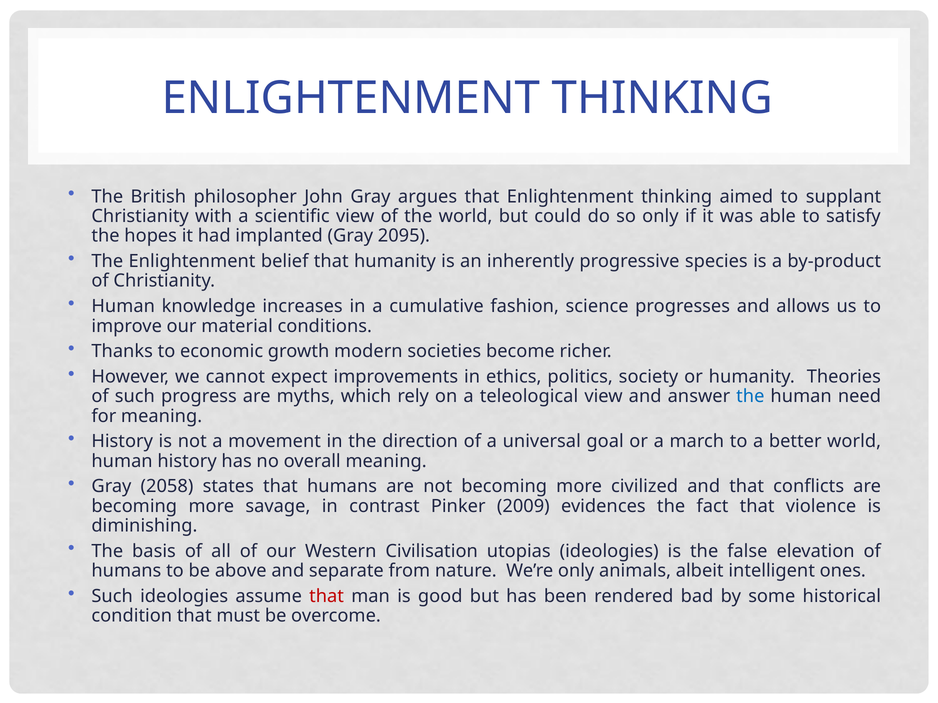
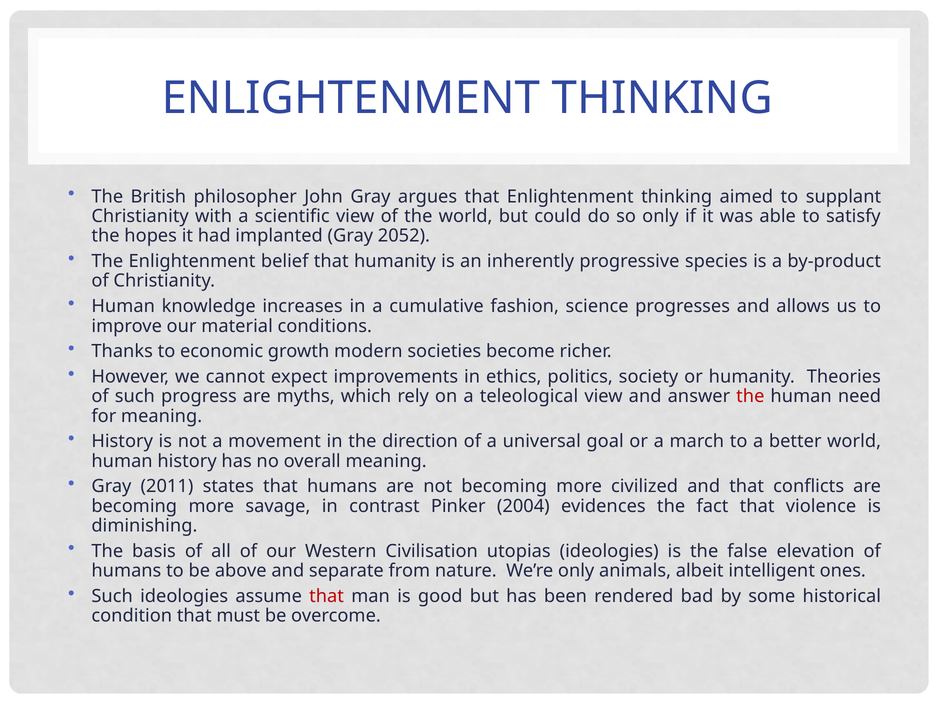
2095: 2095 -> 2052
the at (750, 397) colour: blue -> red
2058: 2058 -> 2011
2009: 2009 -> 2004
